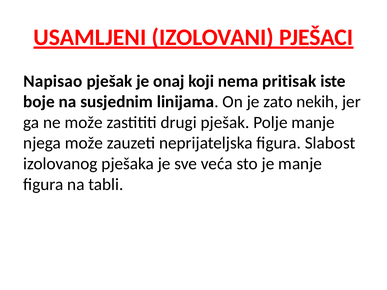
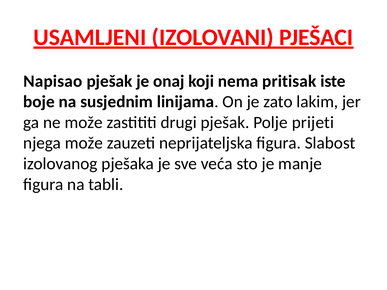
nekih: nekih -> lakim
Polje manje: manje -> prijeti
